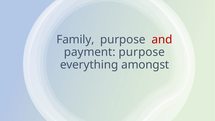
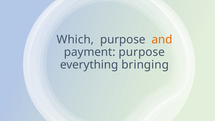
Family: Family -> Which
and colour: red -> orange
amongst: amongst -> bringing
